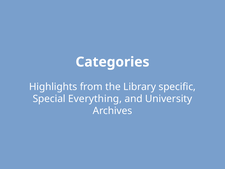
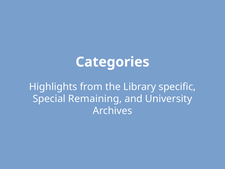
Everything: Everything -> Remaining
